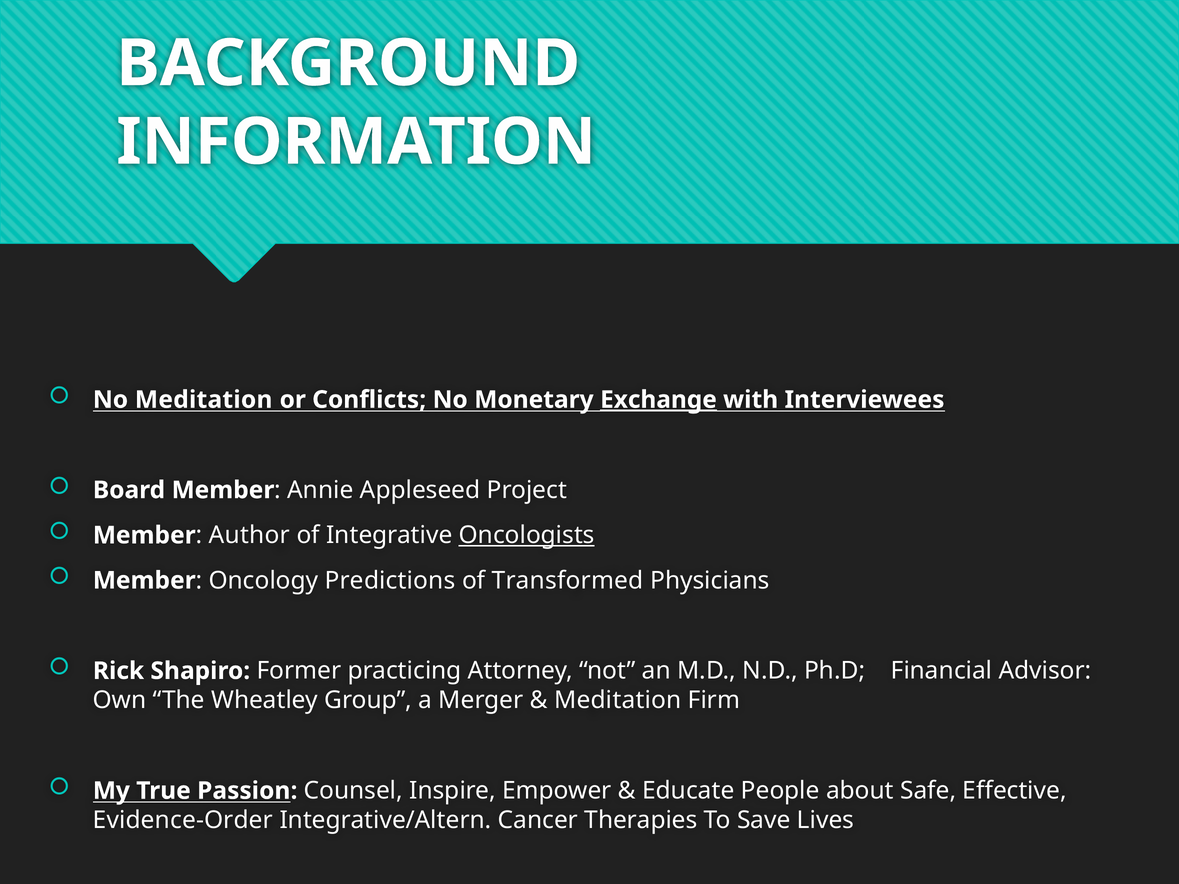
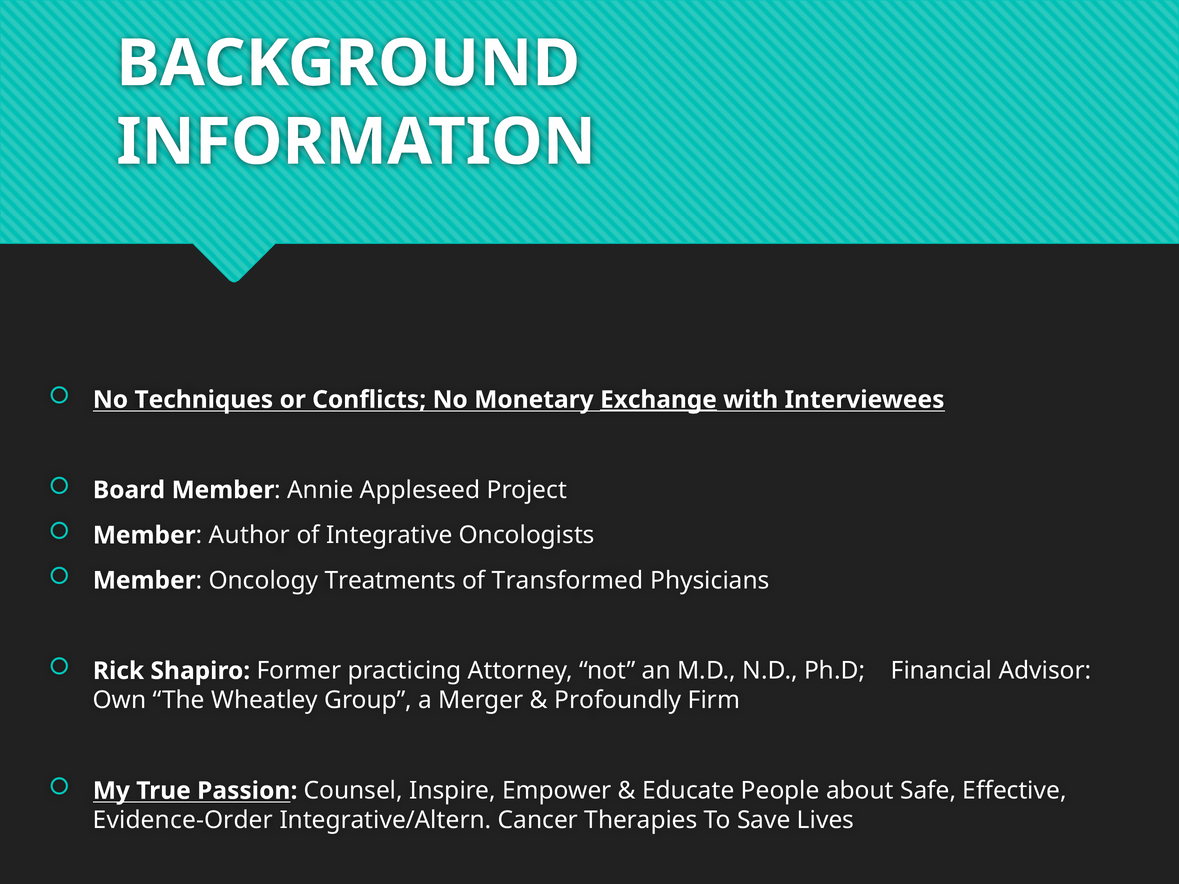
No Meditation: Meditation -> Techniques
Oncologists underline: present -> none
Predictions: Predictions -> Treatments
Meditation at (618, 701): Meditation -> Profoundly
